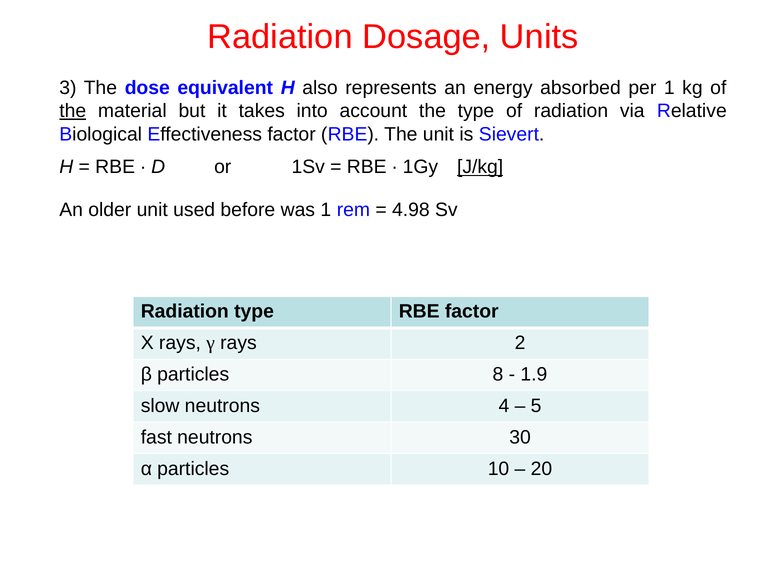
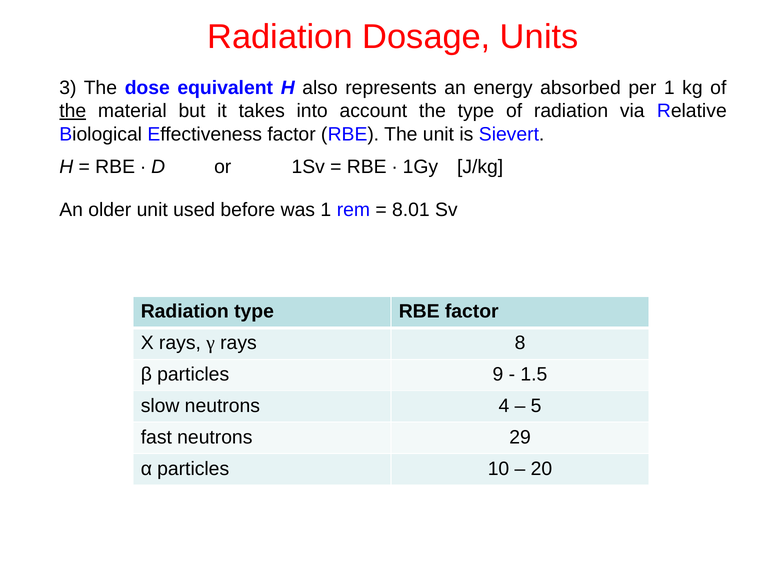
J/kg underline: present -> none
4.98: 4.98 -> 8.01
2: 2 -> 8
8: 8 -> 9
1.9: 1.9 -> 1.5
30: 30 -> 29
